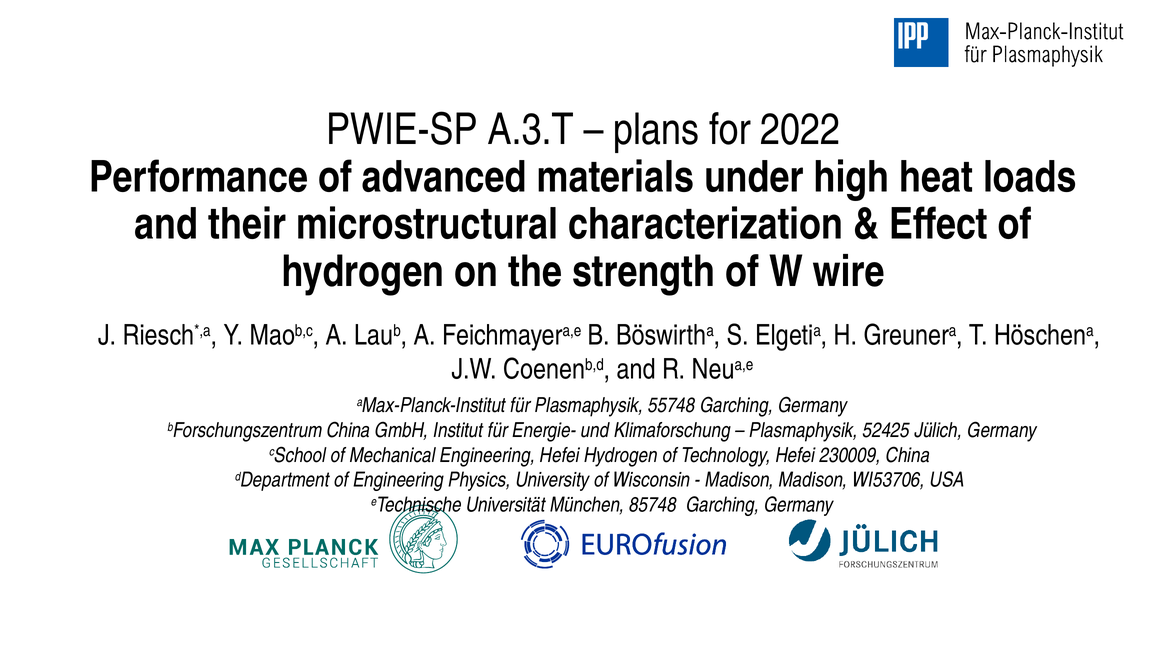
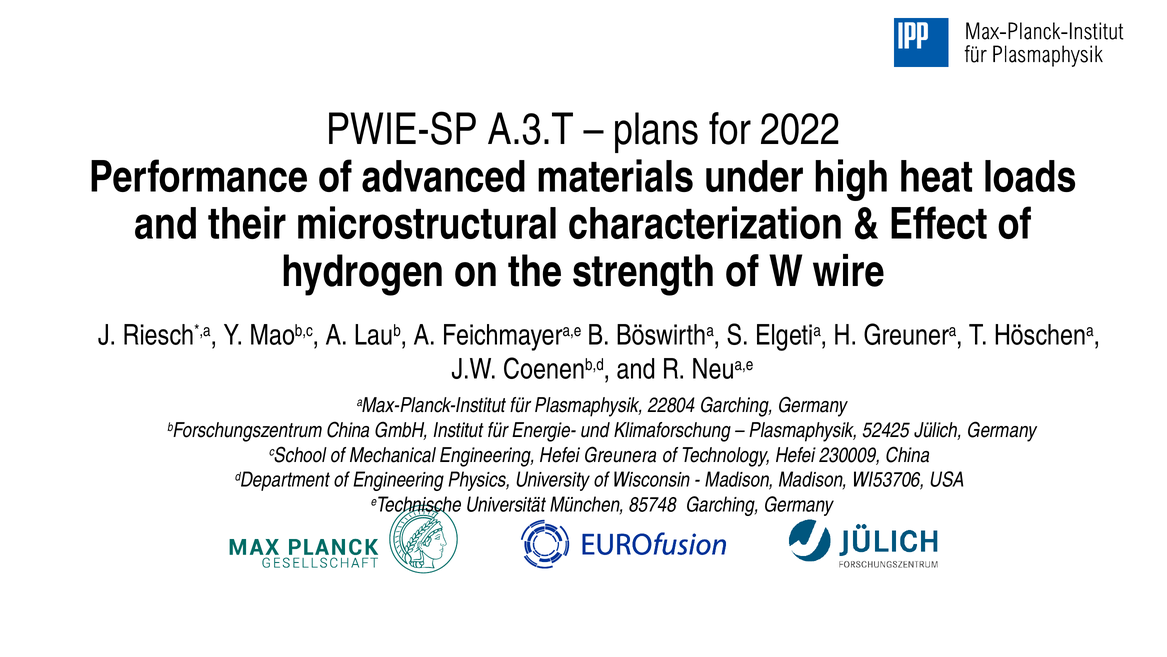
55748: 55748 -> 22804
Hefei Hydrogen: Hydrogen -> Greunera
